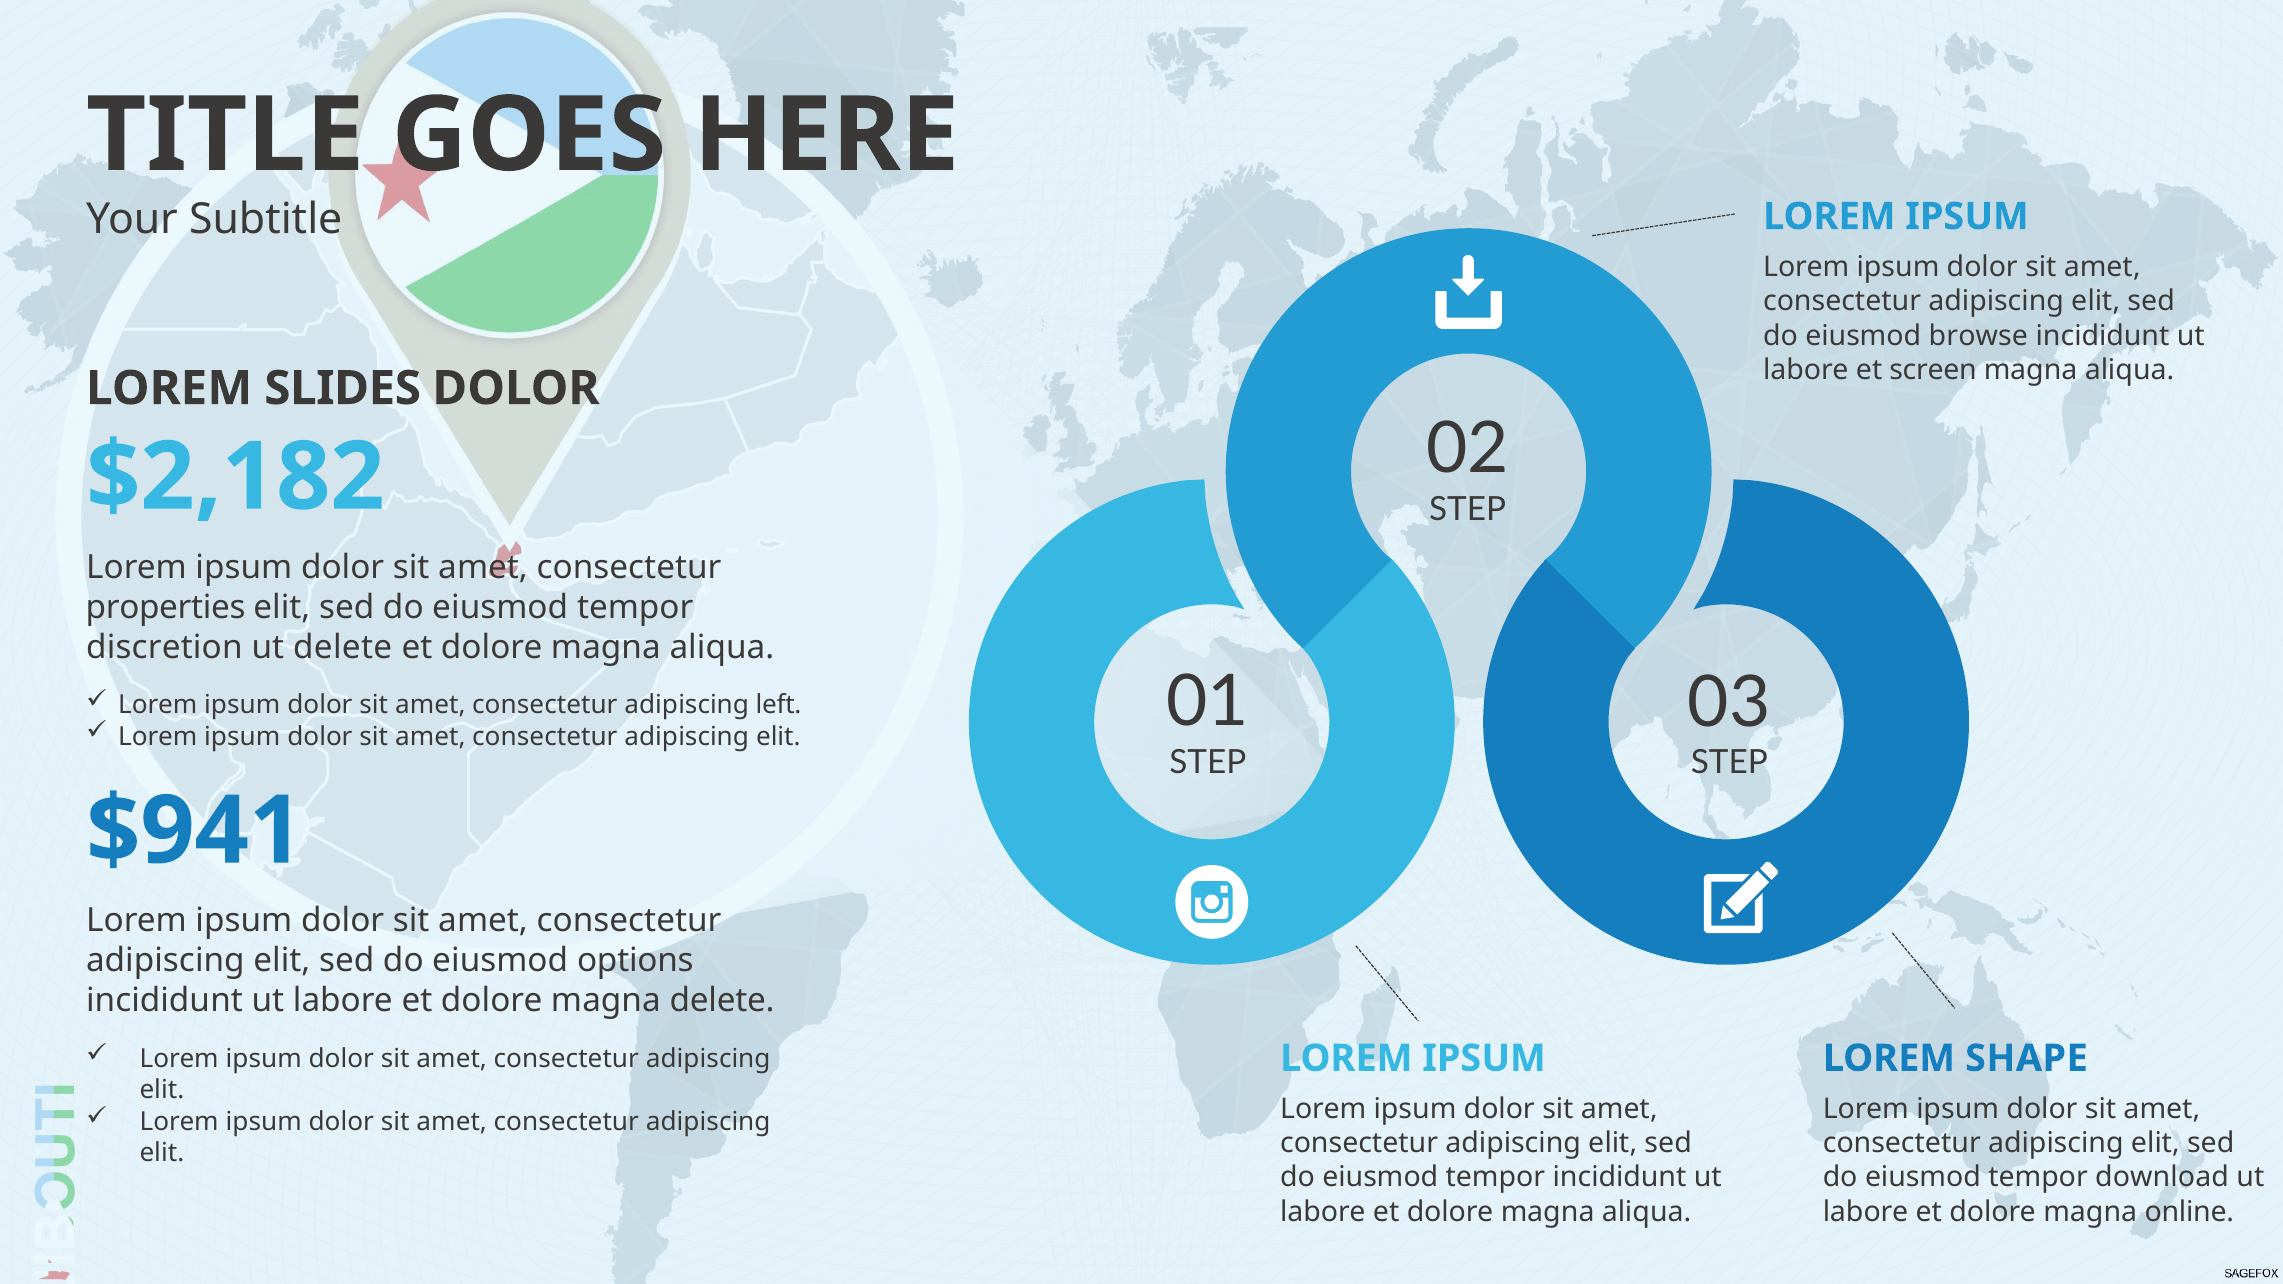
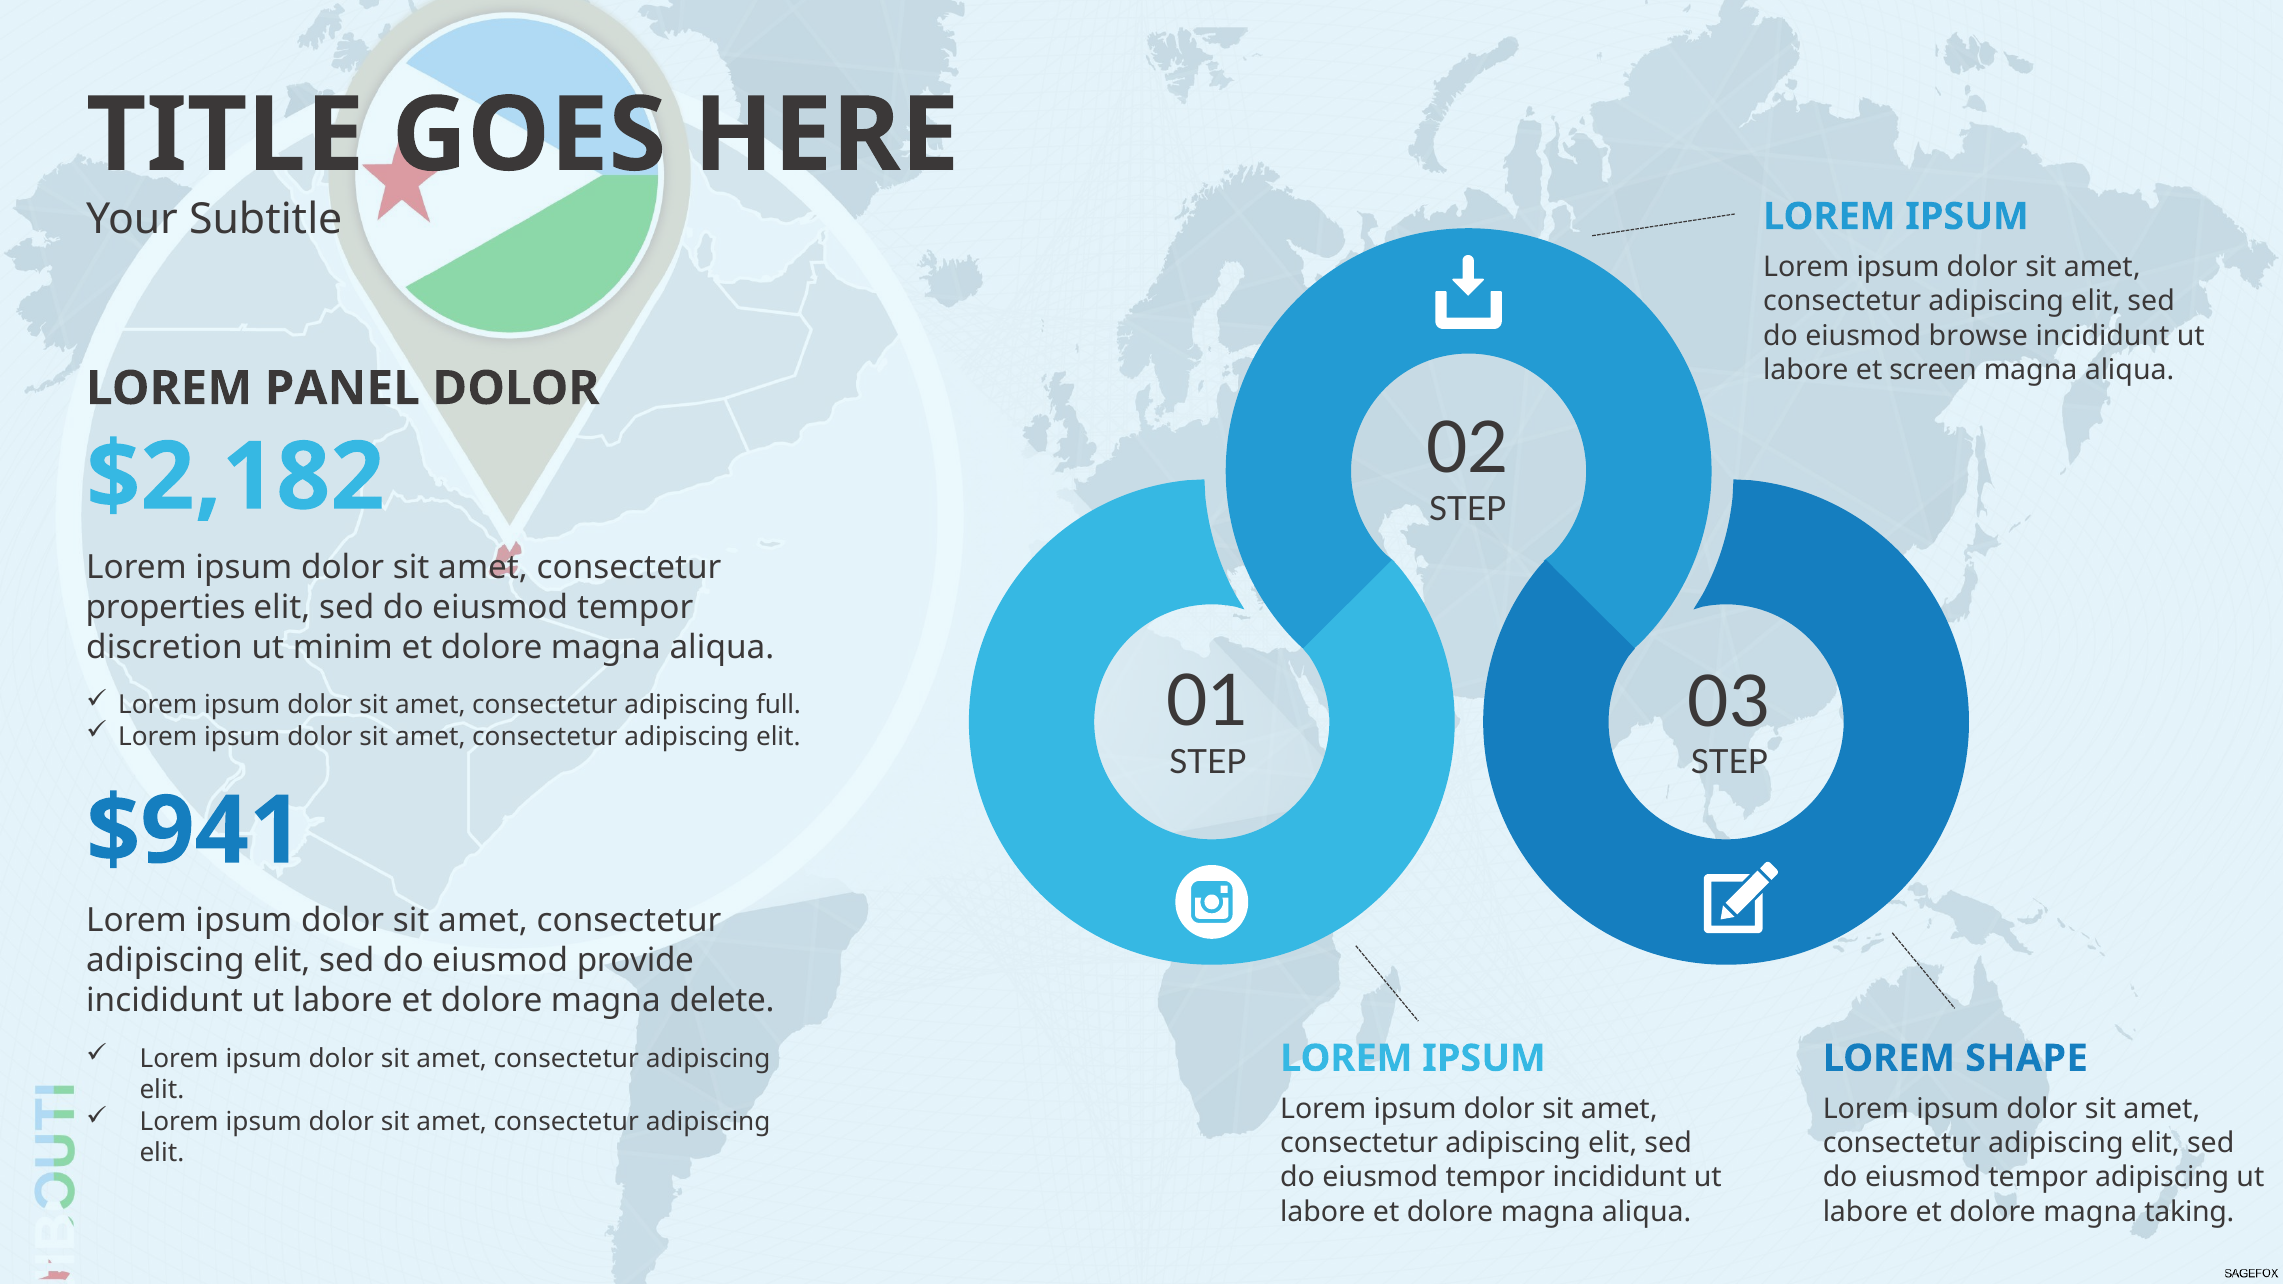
SLIDES: SLIDES -> PANEL
ut delete: delete -> minim
left: left -> full
options: options -> provide
tempor download: download -> adipiscing
online: online -> taking
